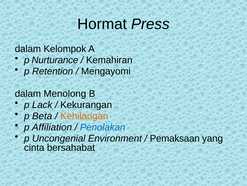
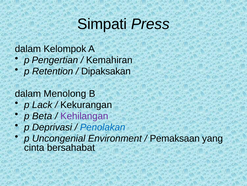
Hormat: Hormat -> Simpati
Nurturance: Nurturance -> Pengertian
Mengayomi: Mengayomi -> Dipaksakan
Kehilangan colour: orange -> purple
Affiliation: Affiliation -> Deprivasi
